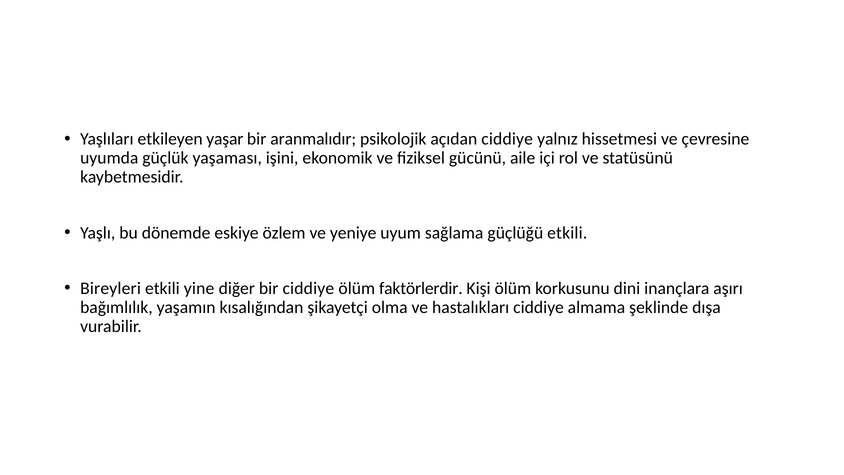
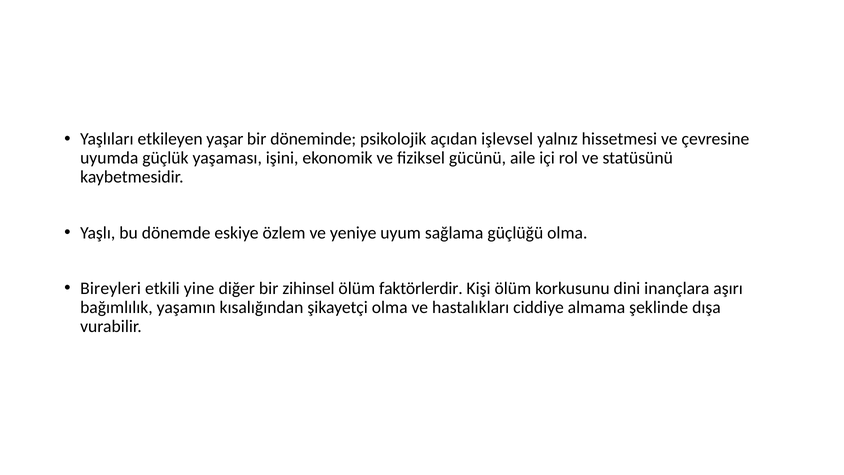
aranmalıdır: aranmalıdır -> döneminde
açıdan ciddiye: ciddiye -> işlevsel
güçlüğü etkili: etkili -> olma
bir ciddiye: ciddiye -> zihinsel
